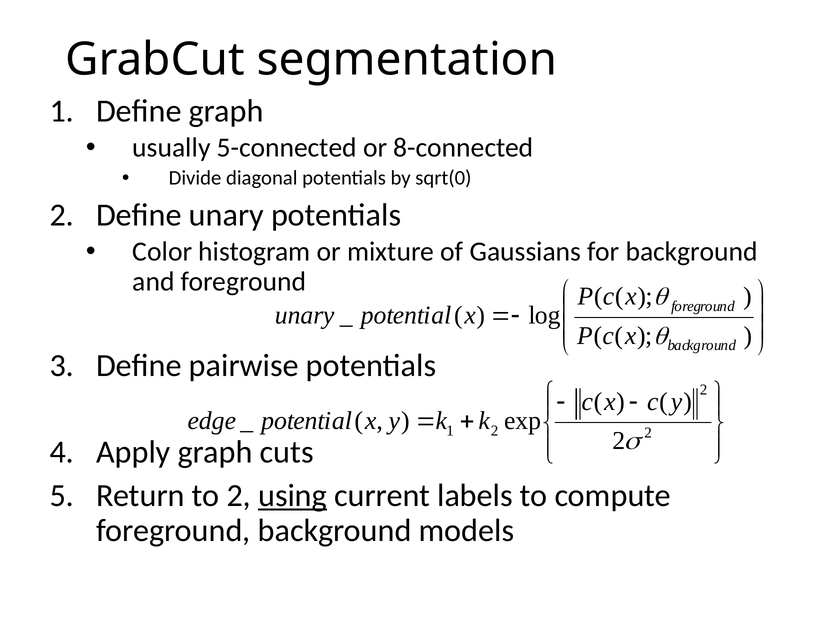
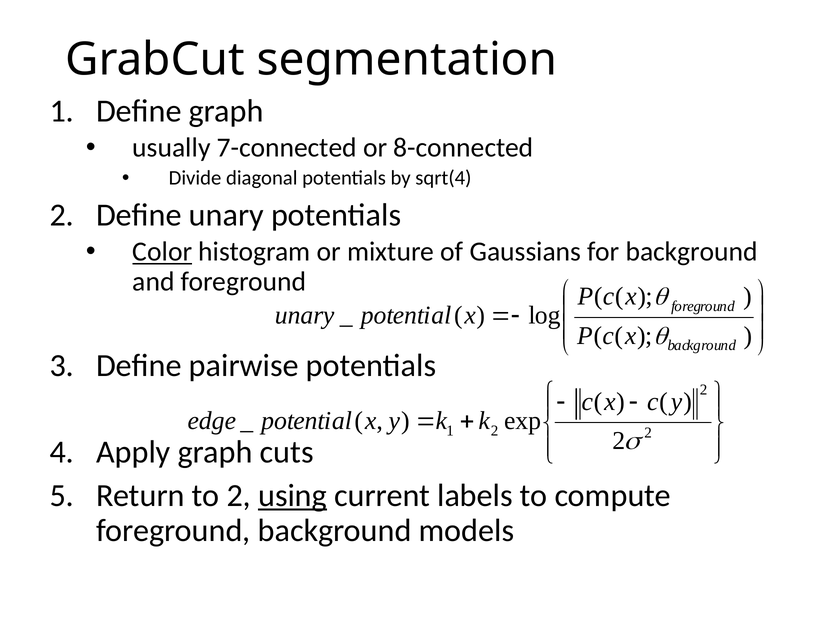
5-connected: 5-connected -> 7-connected
sqrt(0: sqrt(0 -> sqrt(4
Color underline: none -> present
